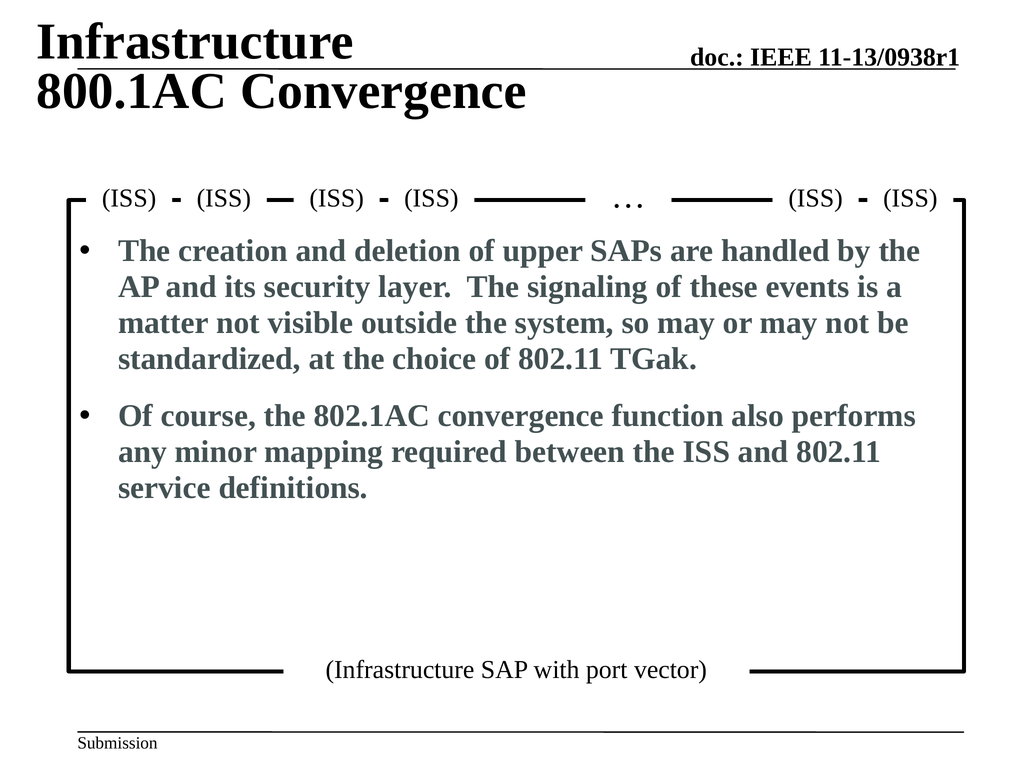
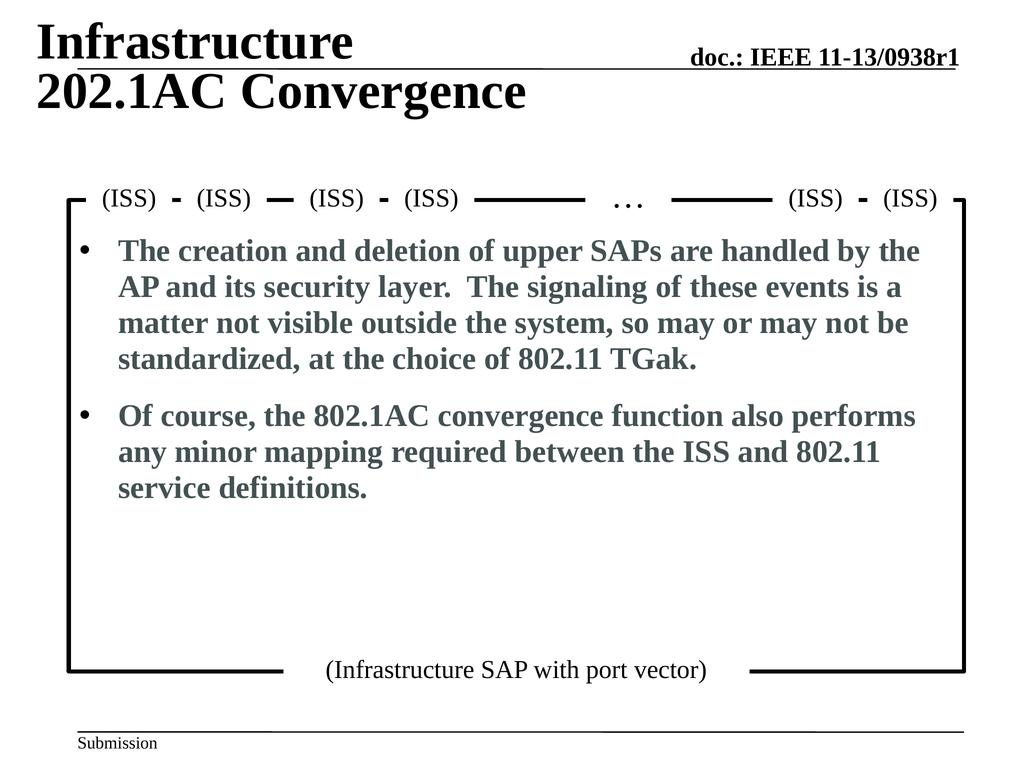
800.1AC: 800.1AC -> 202.1AC
